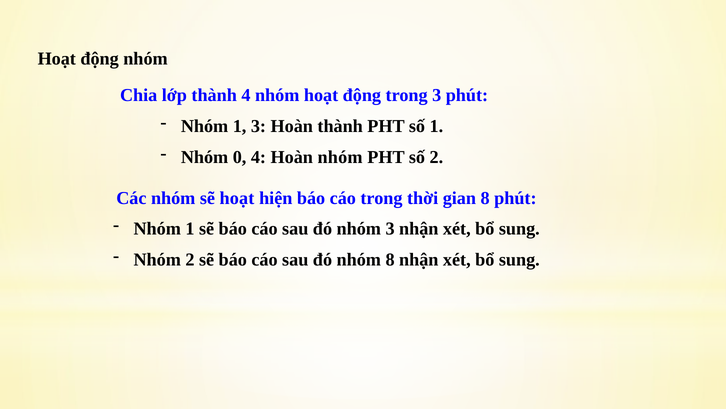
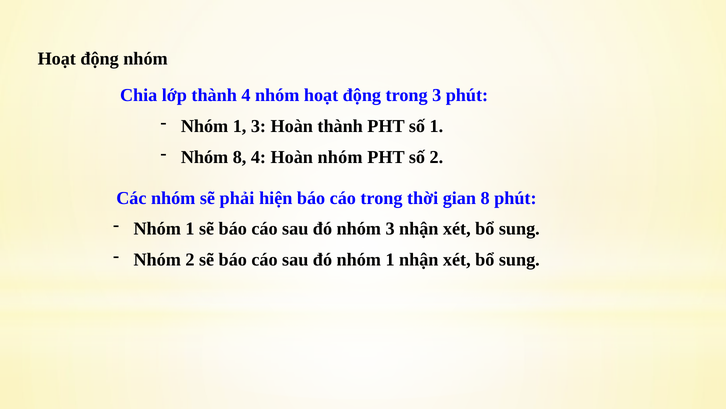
Nhóm 0: 0 -> 8
sẽ hoạt: hoạt -> phải
đó nhóm 8: 8 -> 1
